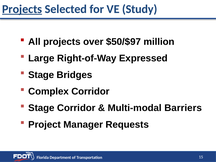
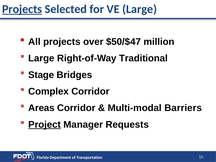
VE Study: Study -> Large
$50/$97: $50/$97 -> $50/$47
Expressed: Expressed -> Traditional
Stage at (41, 108): Stage -> Areas
Project underline: none -> present
